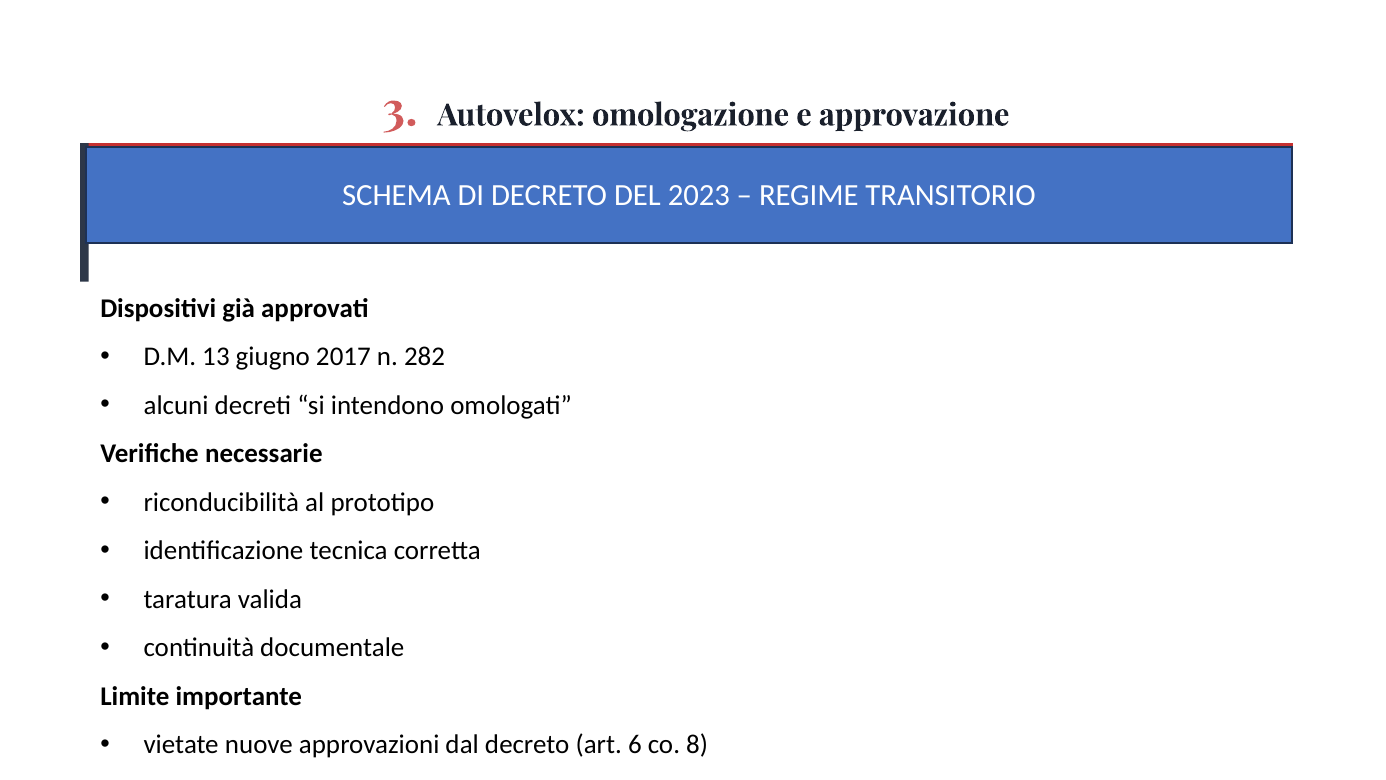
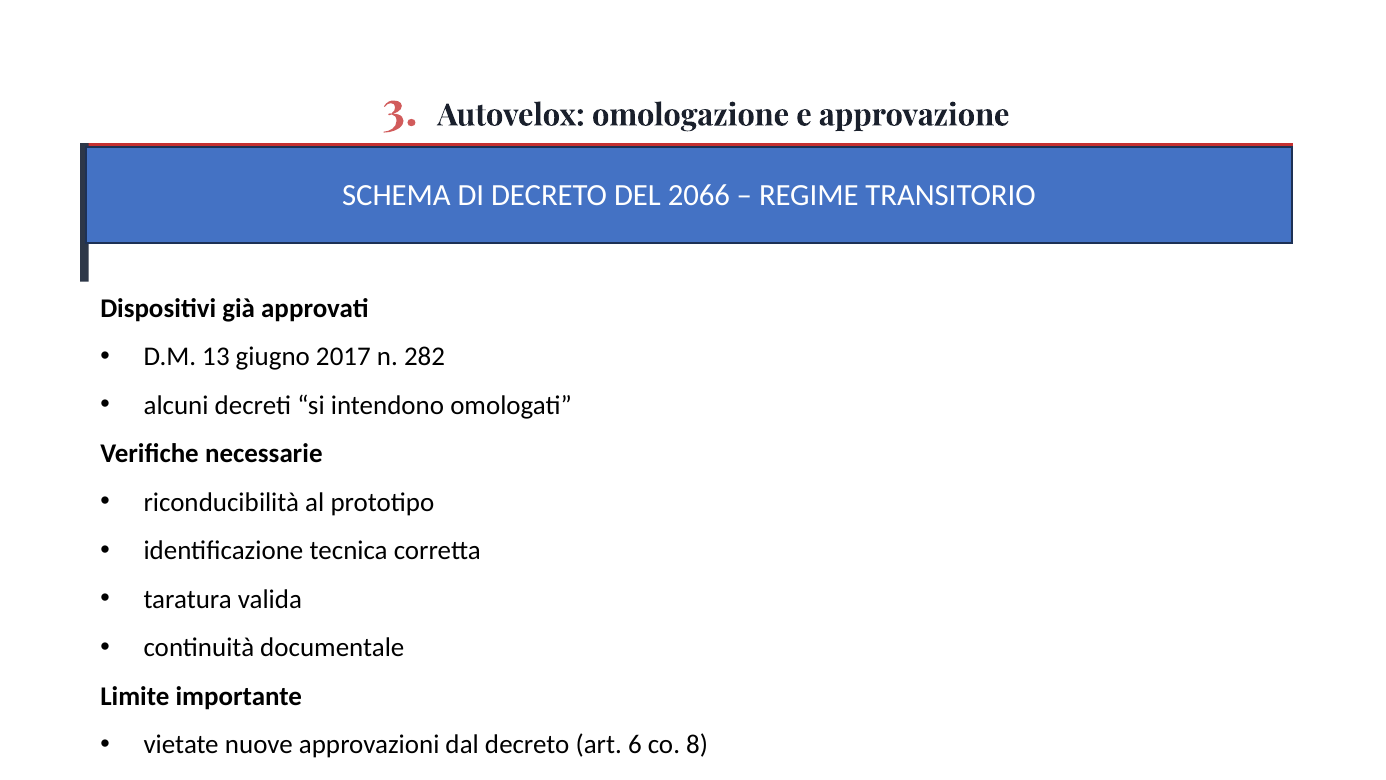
2023: 2023 -> 2066
